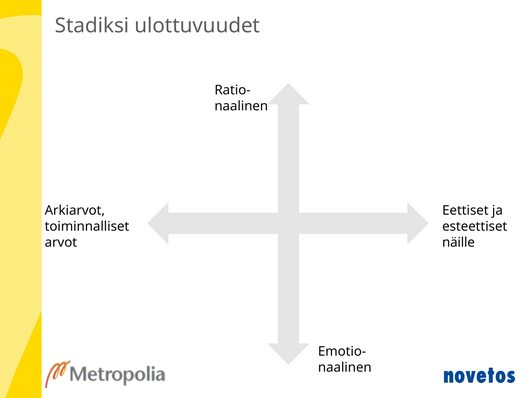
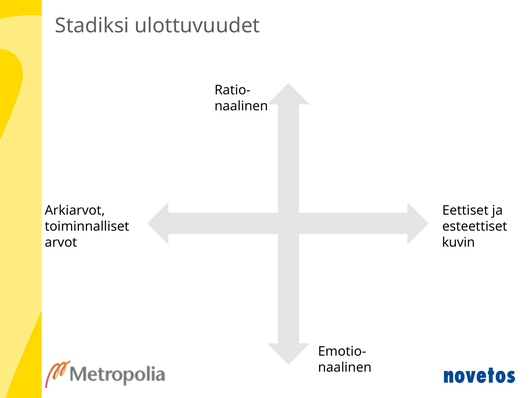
näille: näille -> kuvin
